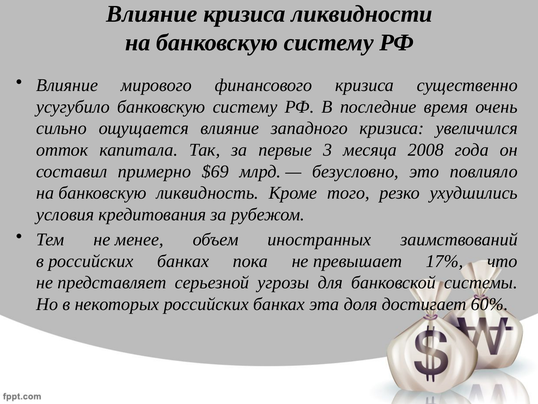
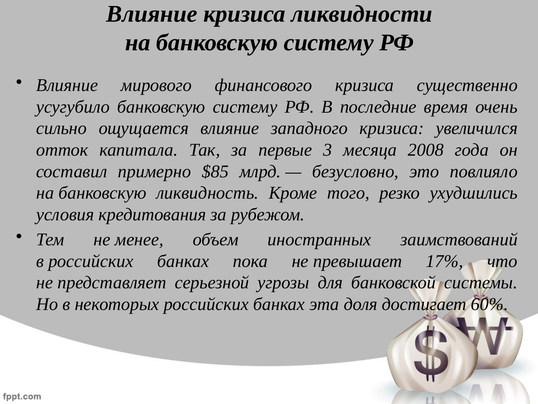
$69: $69 -> $85
